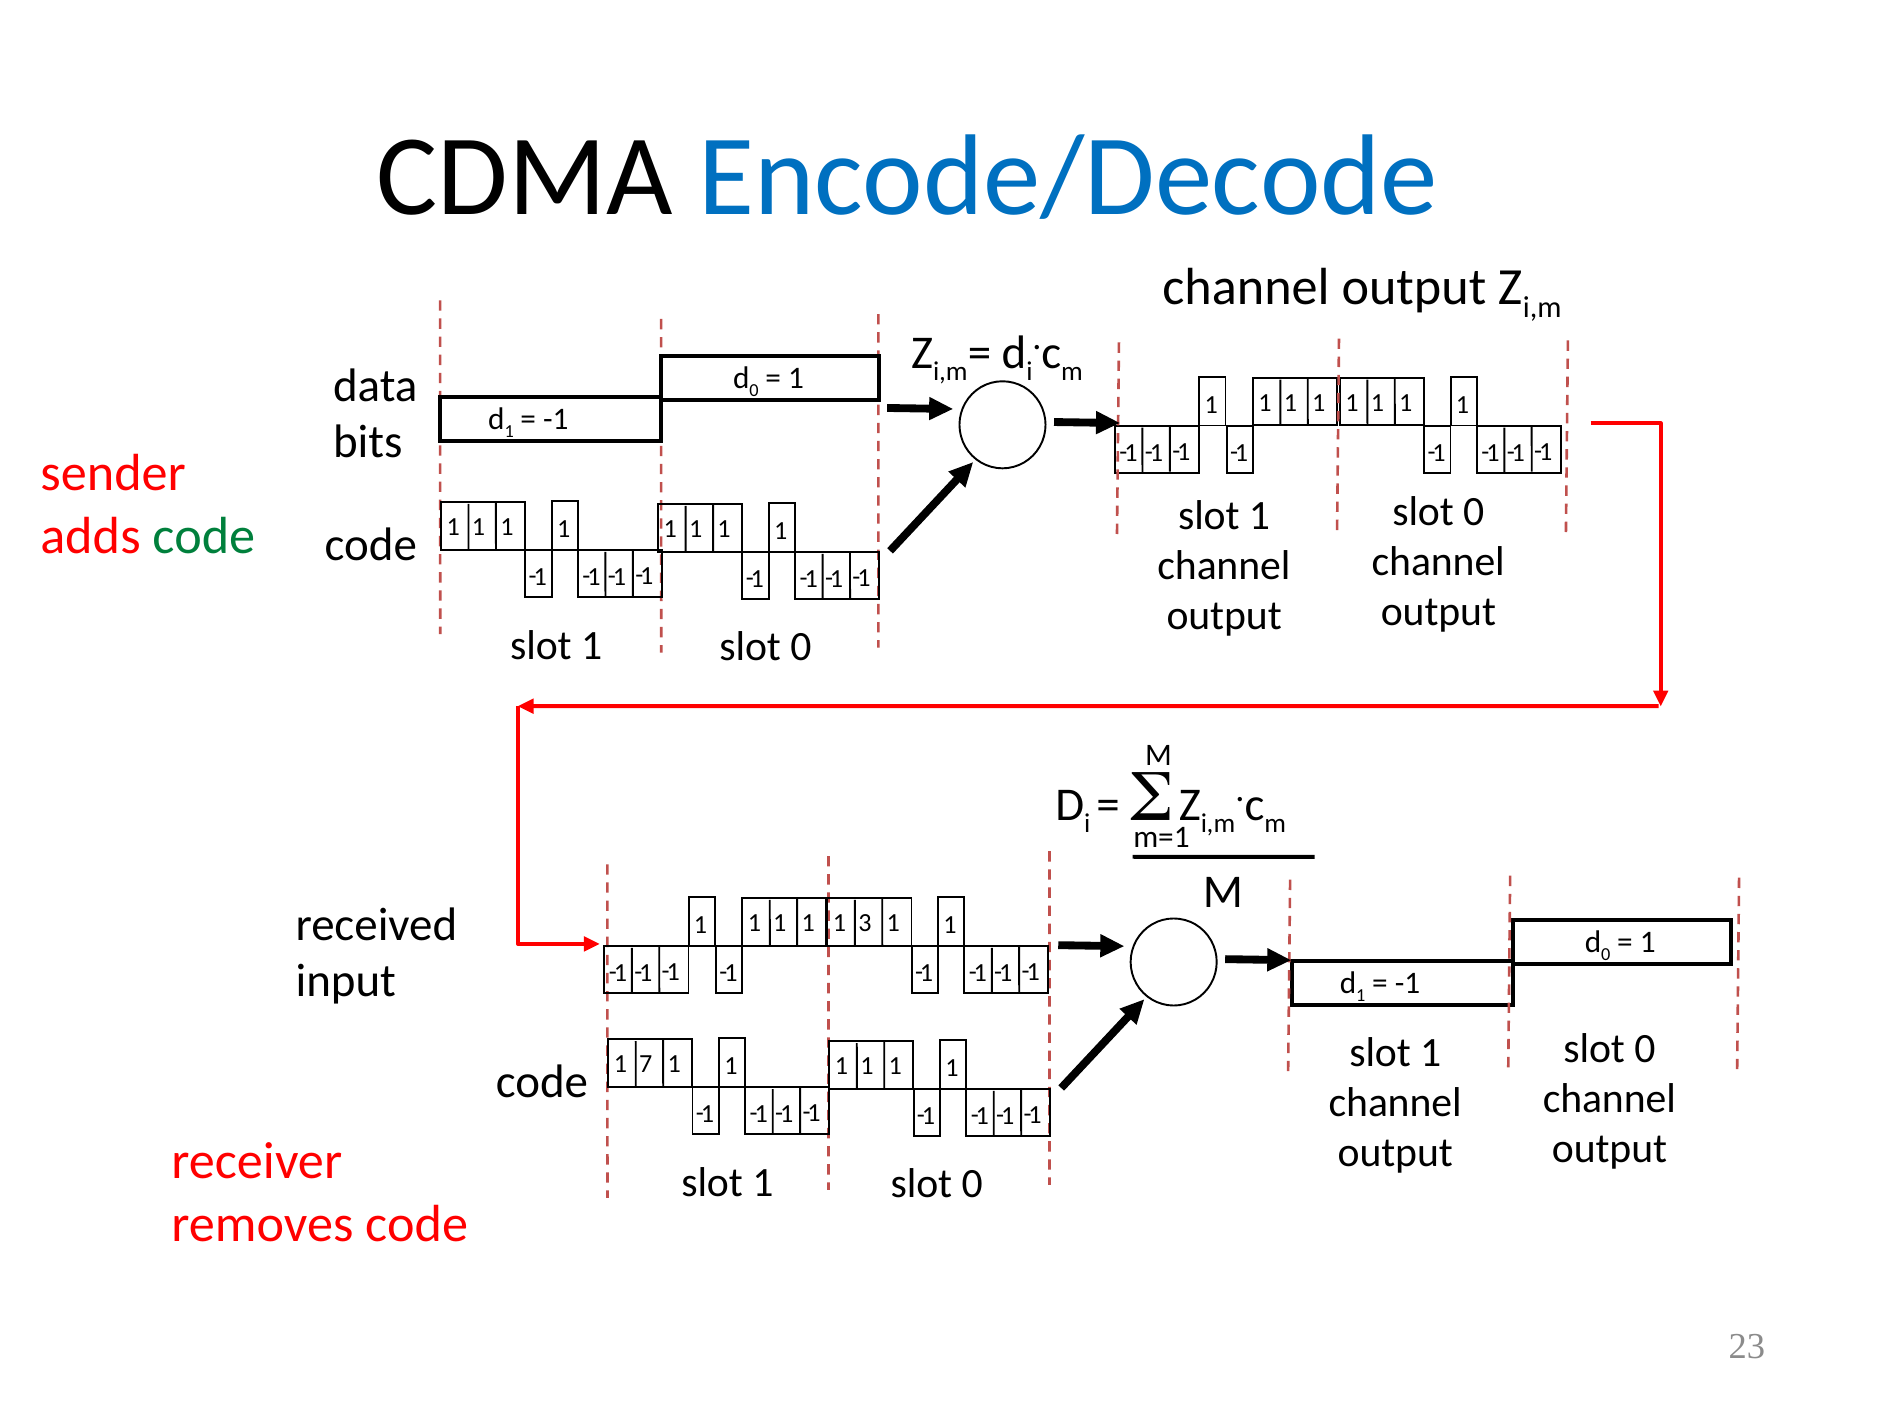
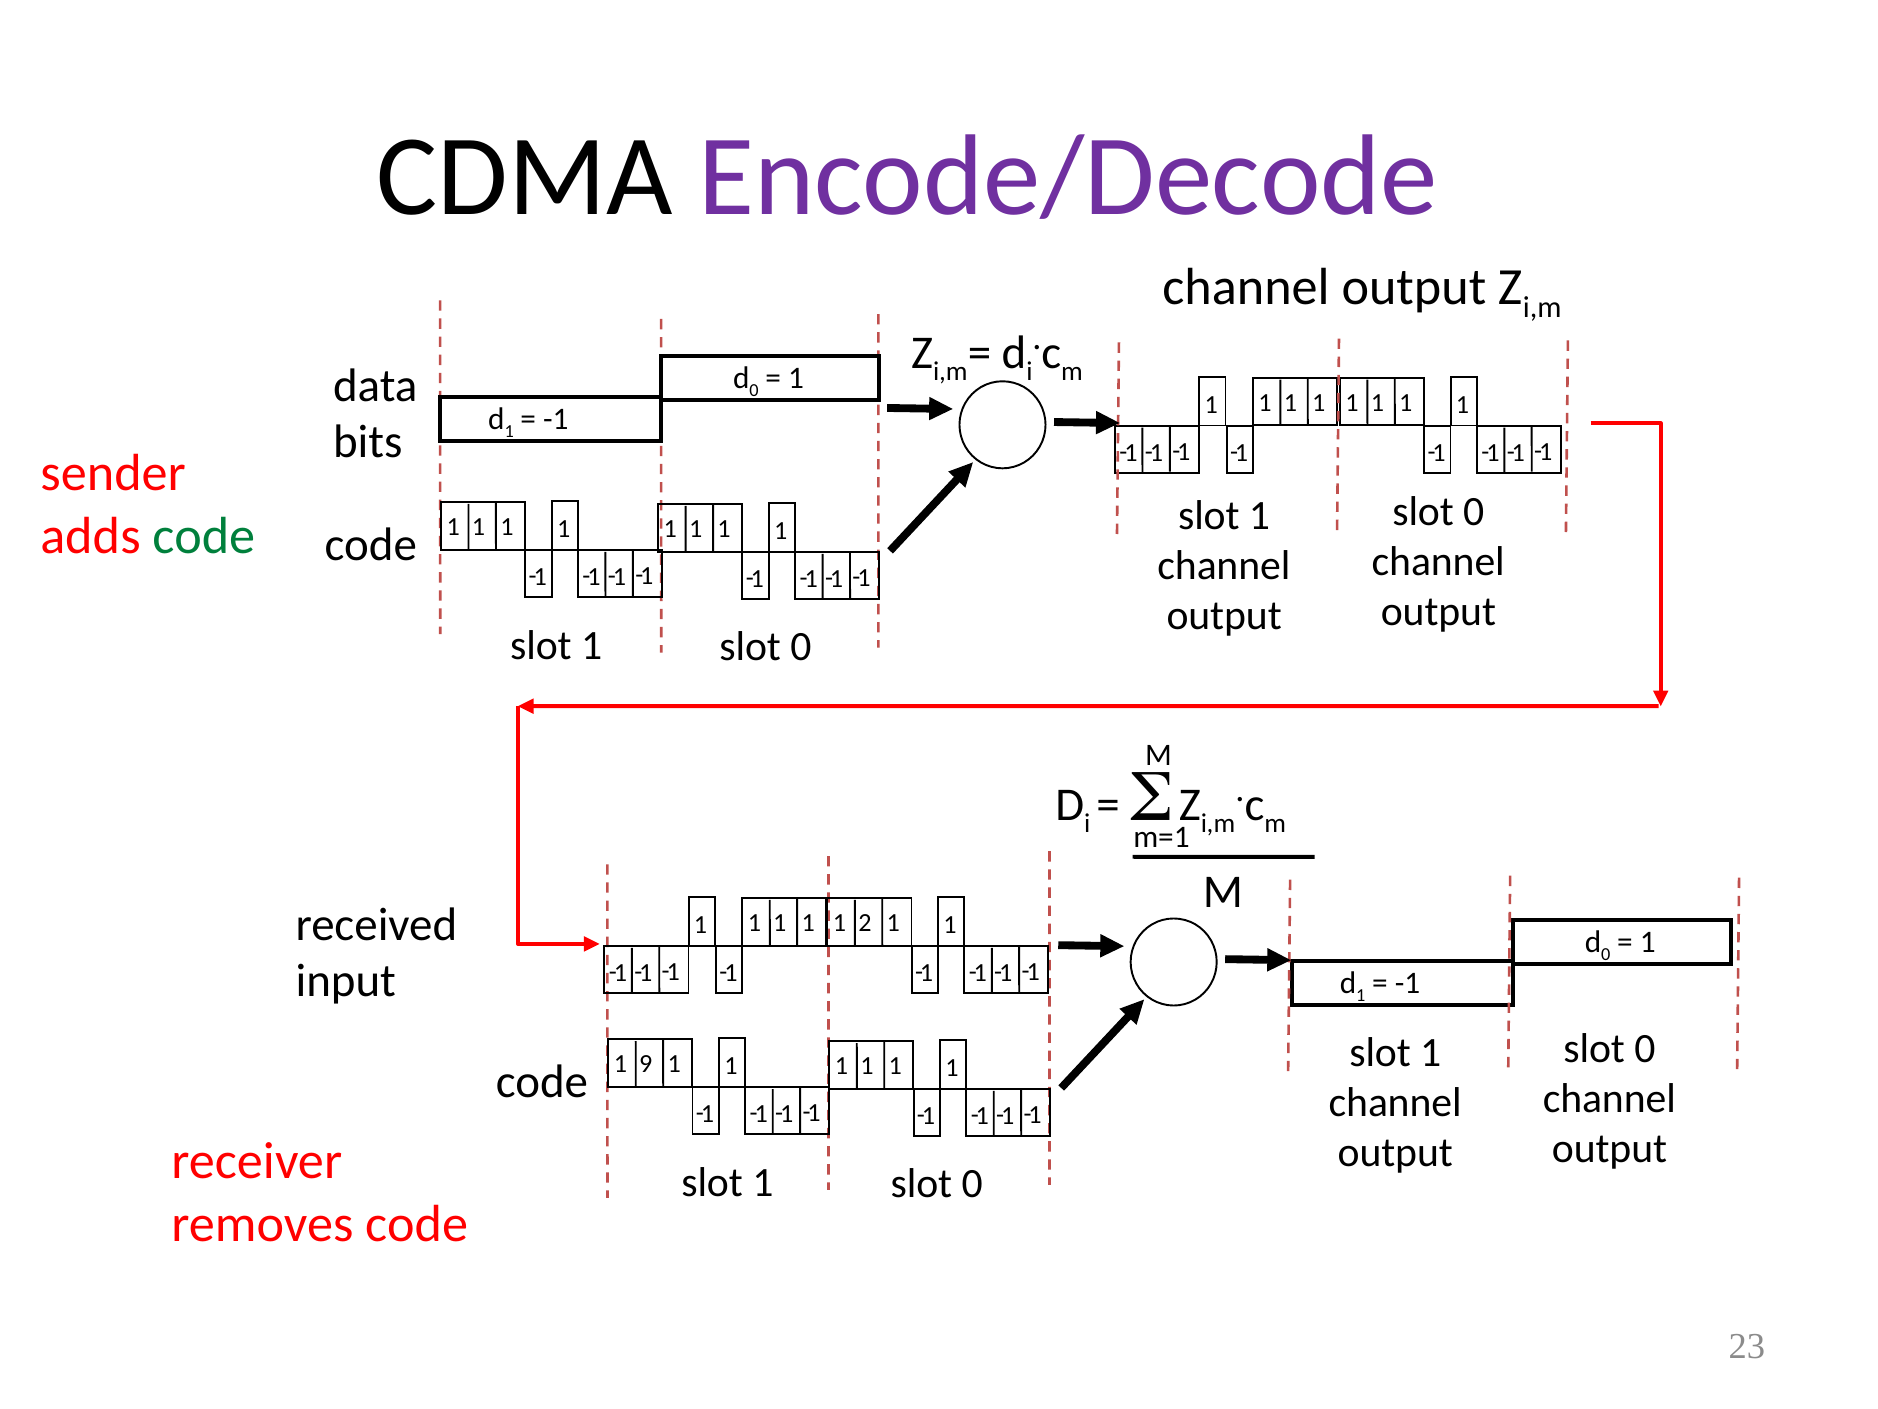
Encode/Decode colour: blue -> purple
3: 3 -> 2
7: 7 -> 9
